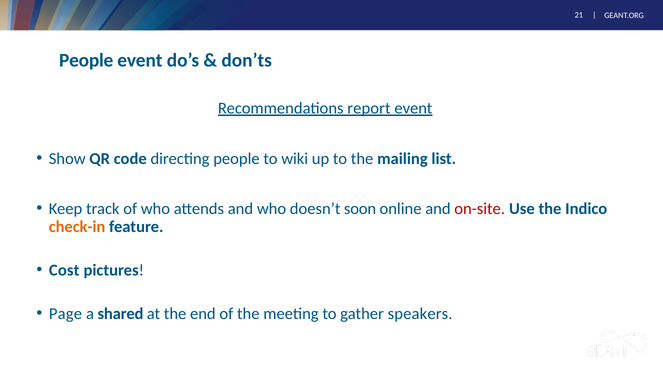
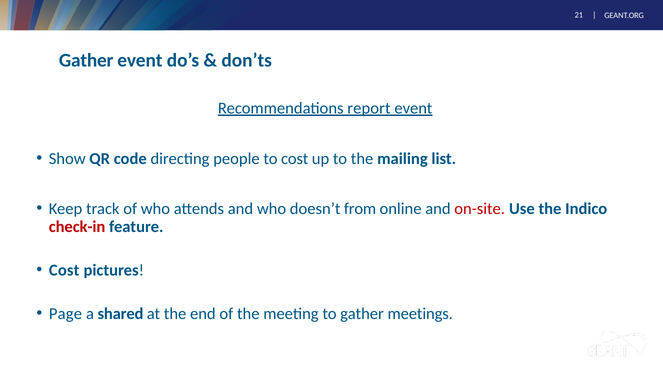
People at (86, 60): People -> Gather
to wiki: wiki -> cost
soon: soon -> from
check-in colour: orange -> red
speakers: speakers -> meetings
